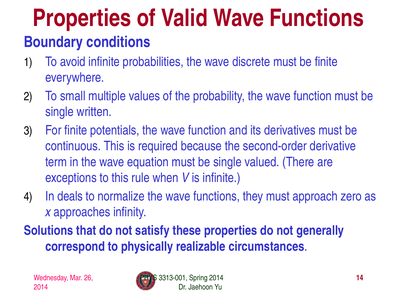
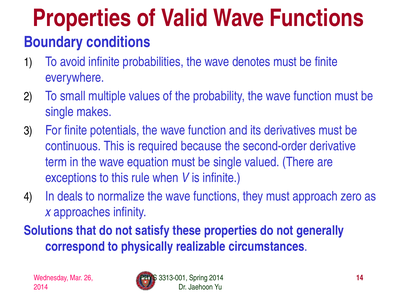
discrete: discrete -> denotes
written: written -> makes
